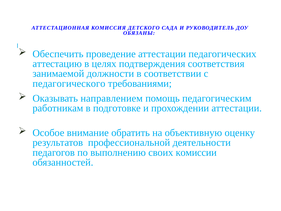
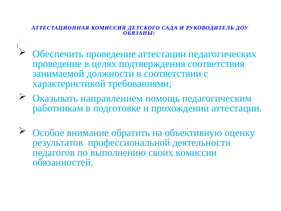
аттестацию at (57, 64): аттестацию -> проведение
педагогического: педагогического -> характеристикой
